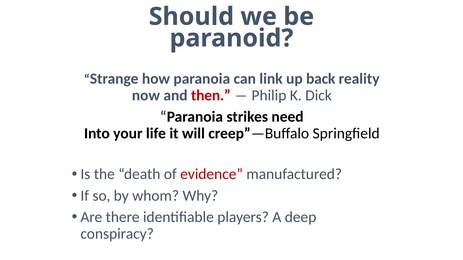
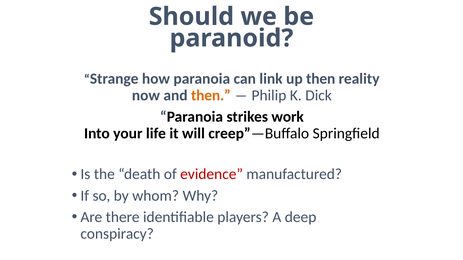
up back: back -> then
then at (211, 95) colour: red -> orange
need: need -> work
